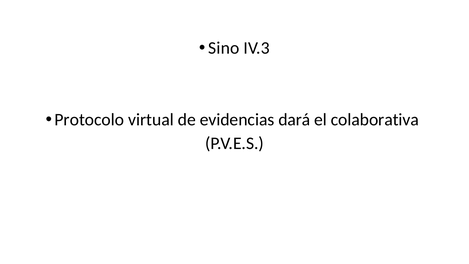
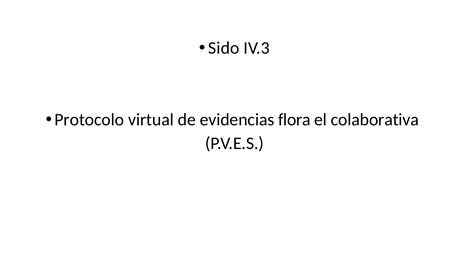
Sino: Sino -> Sido
dará: dará -> flora
